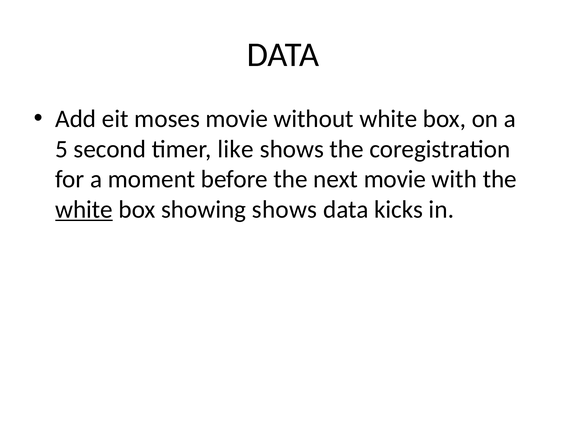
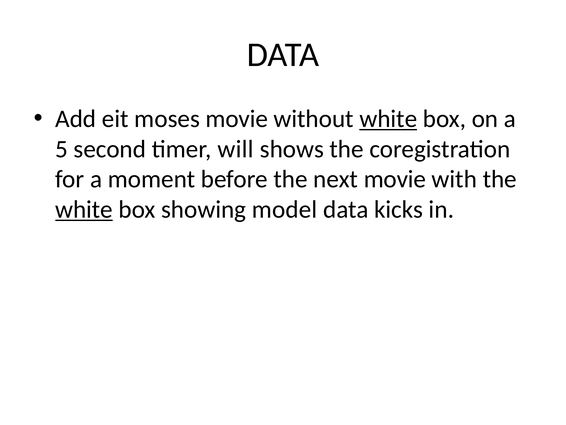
white at (388, 119) underline: none -> present
like: like -> will
showing shows: shows -> model
